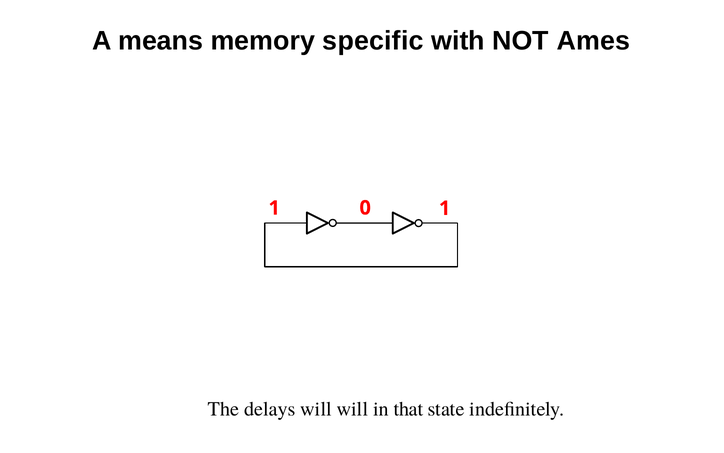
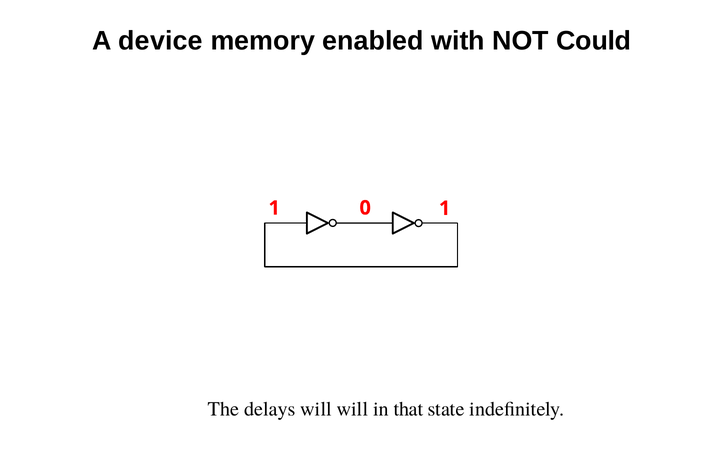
means: means -> device
specific: specific -> enabled
Ames: Ames -> Could
